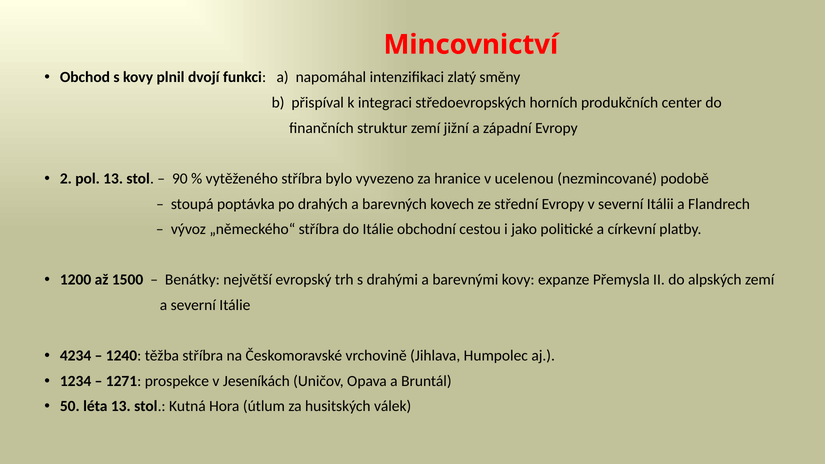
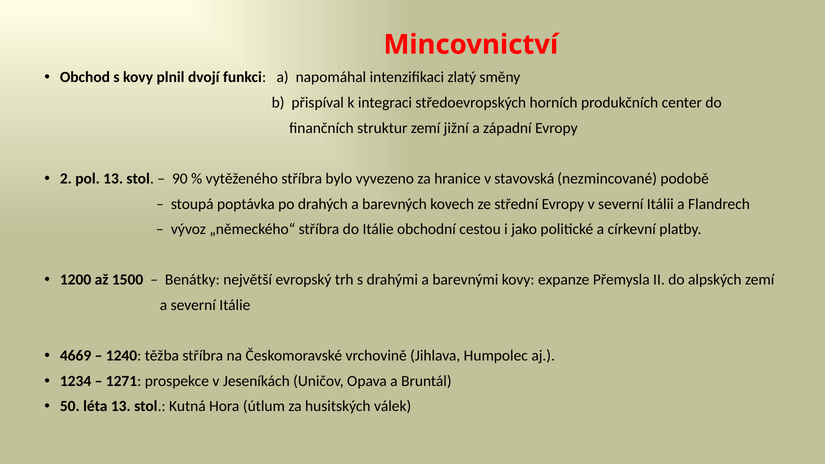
ucelenou: ucelenou -> stavovská
4234: 4234 -> 4669
